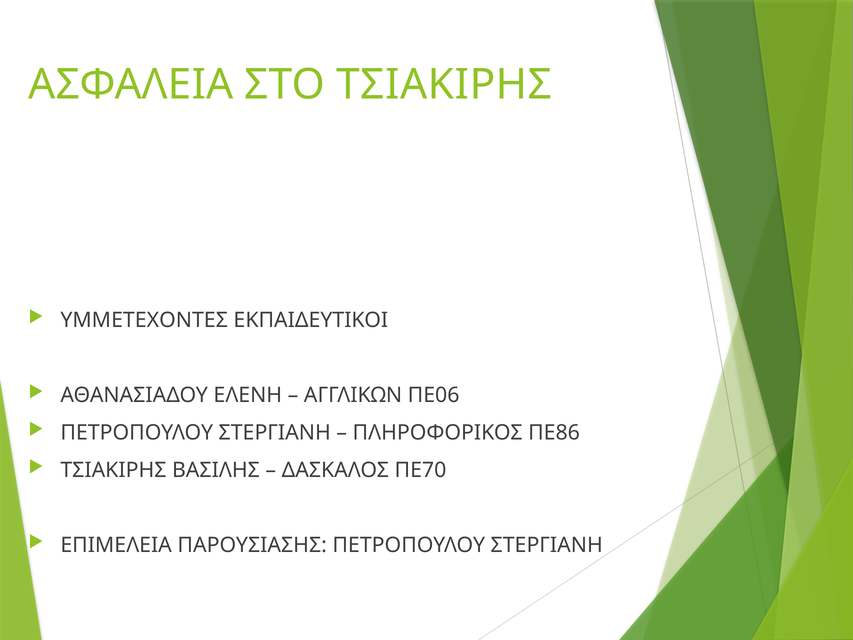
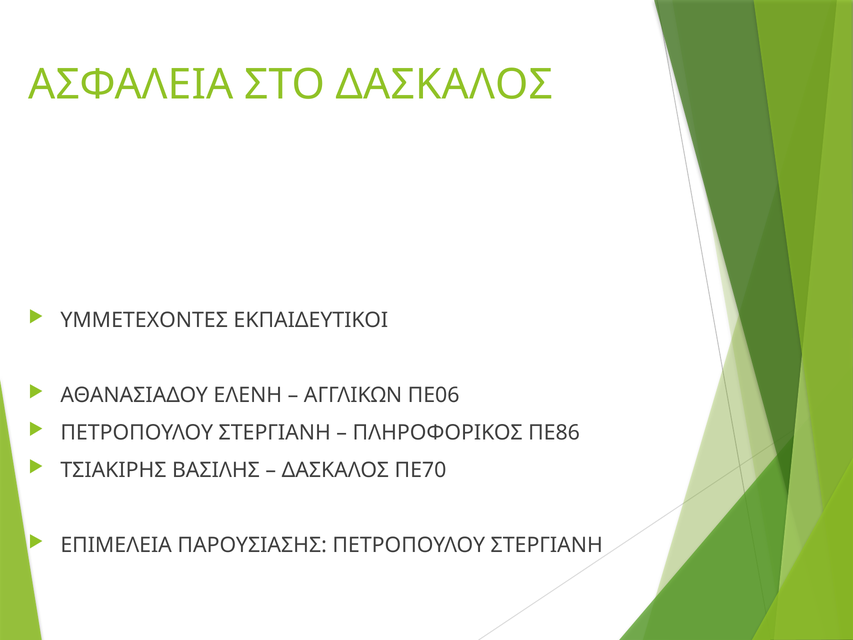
ΣΤΟ ΤΣΙΑΚΙΡΗΣ: ΤΣΙΑΚΙΡΗΣ -> ΔΑΣΚΑΛΟΣ
